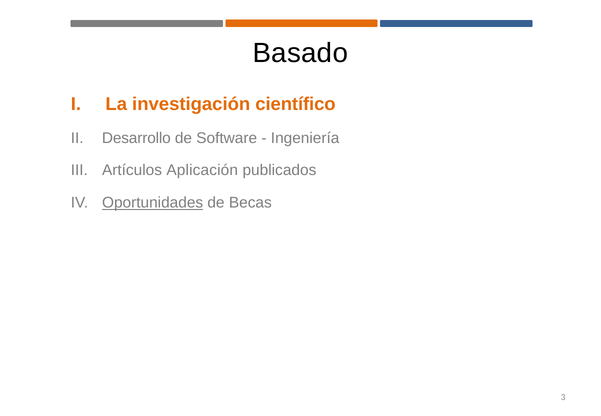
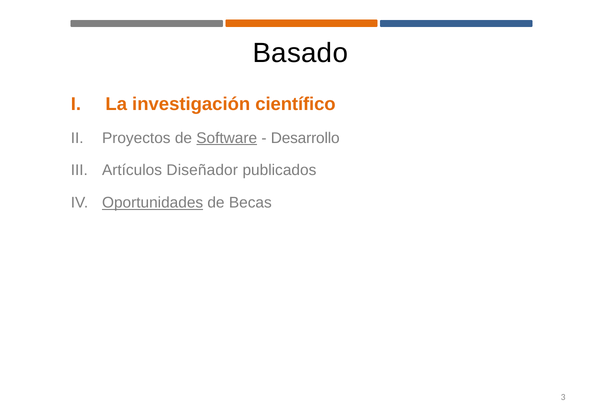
Desarrollo: Desarrollo -> Proyectos
Software underline: none -> present
Ingeniería: Ingeniería -> Desarrollo
Aplicación: Aplicación -> Diseñador
